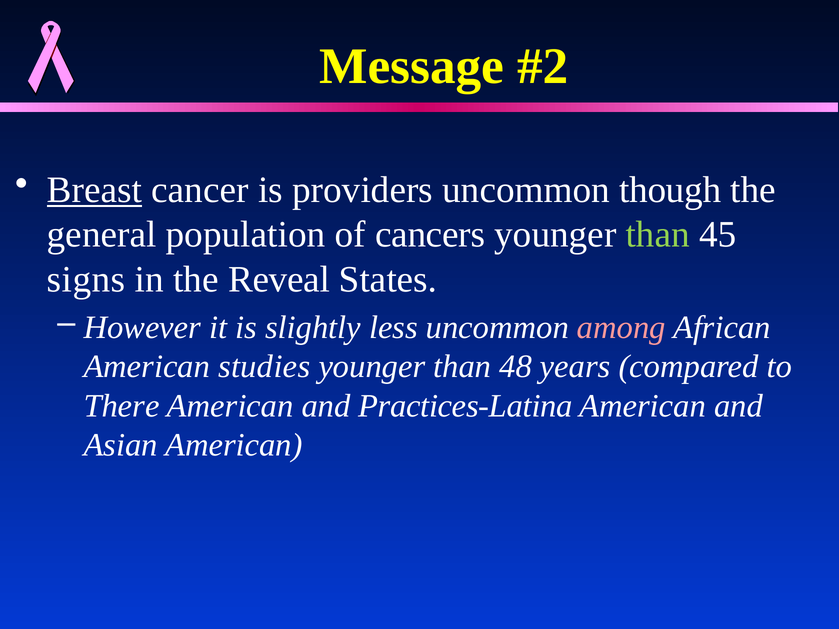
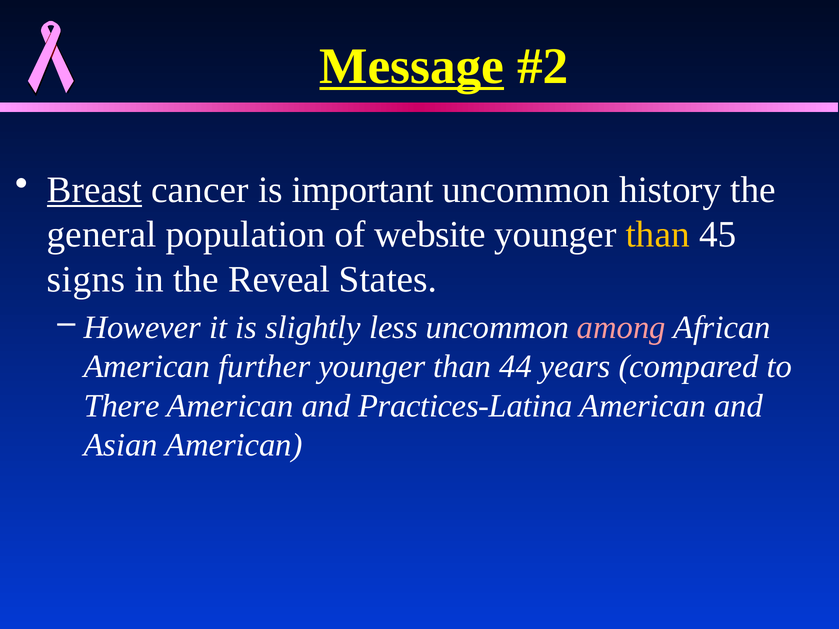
Message underline: none -> present
providers: providers -> important
though: though -> history
cancers: cancers -> website
than at (658, 235) colour: light green -> yellow
studies: studies -> further
48: 48 -> 44
